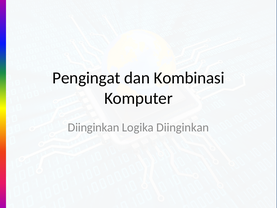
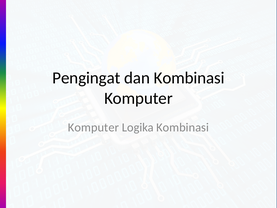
Diinginkan at (94, 127): Diinginkan -> Komputer
Logika Diinginkan: Diinginkan -> Kombinasi
